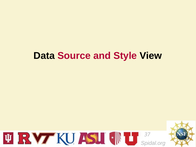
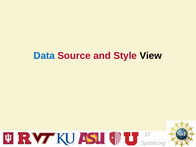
Data colour: black -> blue
